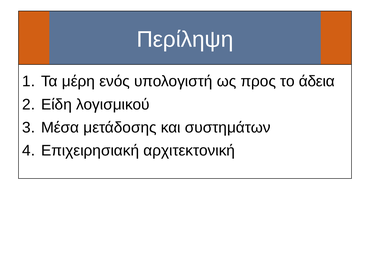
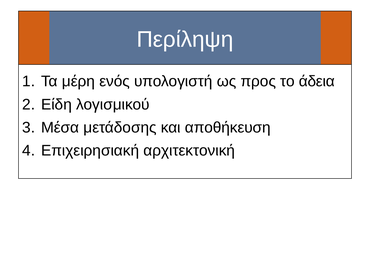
συστημάτων: συστημάτων -> αποθήκευση
